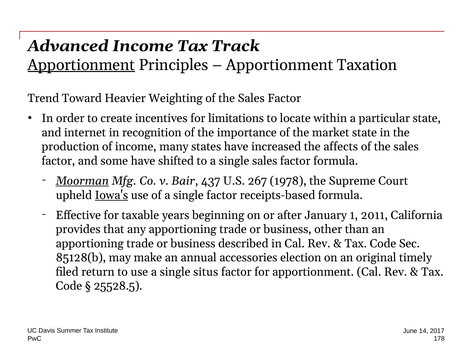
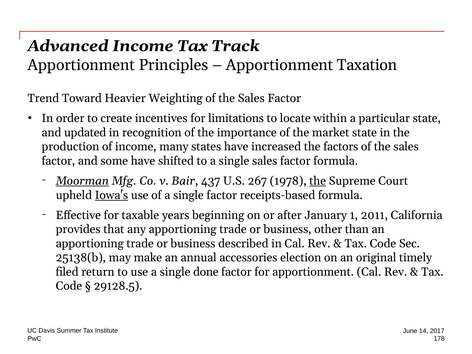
Apportionment at (81, 65) underline: present -> none
internet: internet -> updated
affects: affects -> factors
the at (318, 181) underline: none -> present
85128(b: 85128(b -> 25138(b
situs: situs -> done
25528.5: 25528.5 -> 29128.5
